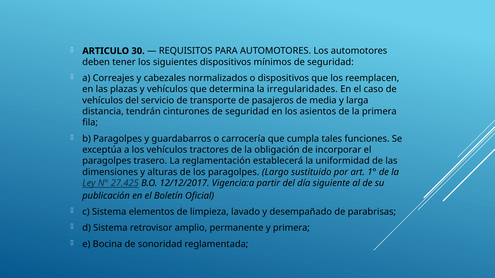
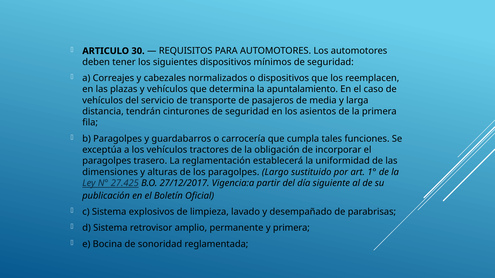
irregularidades: irregularidades -> apuntalamiento
12/12/2017: 12/12/2017 -> 27/12/2017
elementos: elementos -> explosivos
